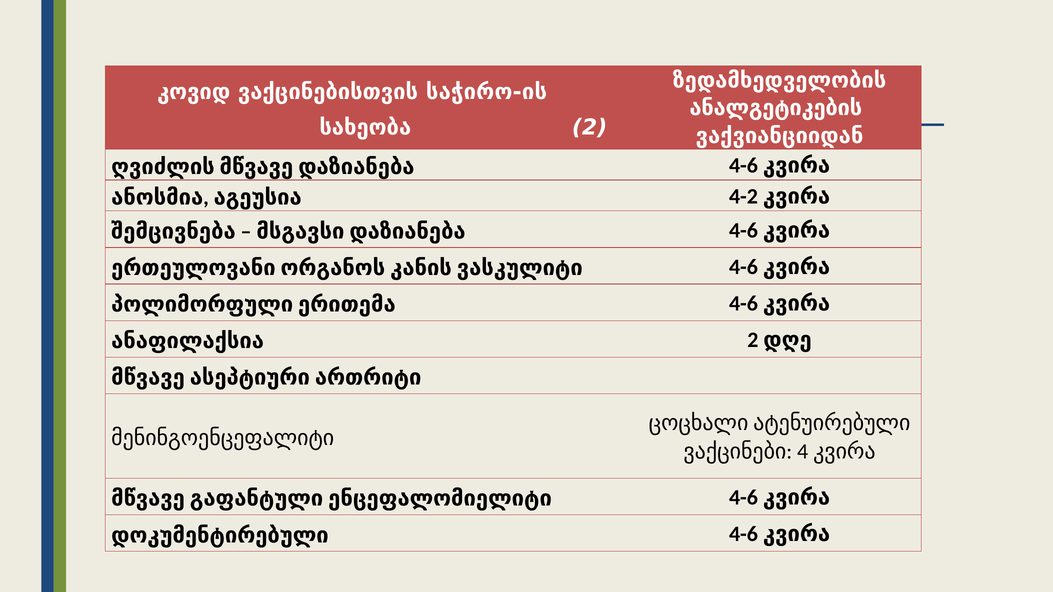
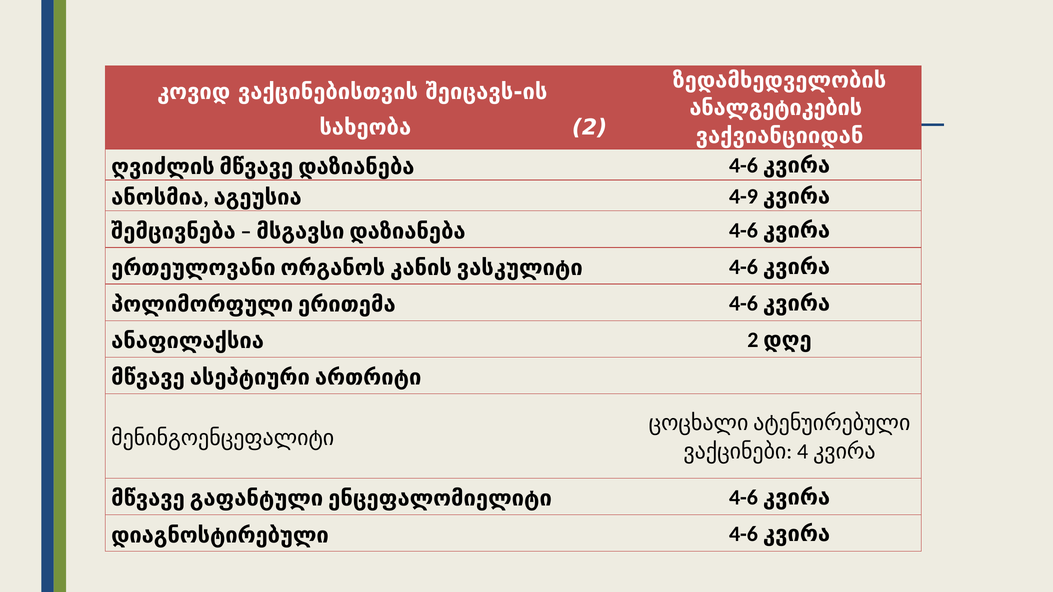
საჭირო-ის: საჭირო-ის -> შეიცავს-ის
4-2: 4-2 -> 4-9
დოკუმენტირებული: დოკუმენტირებული -> დიაგნოსტირებული
